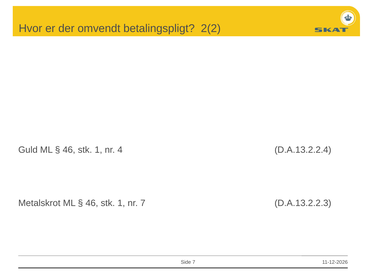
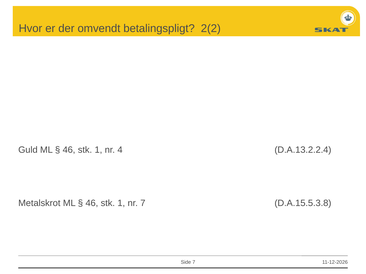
7 D.A.13.2.2.3: D.A.13.2.2.3 -> D.A.15.5.3.8
